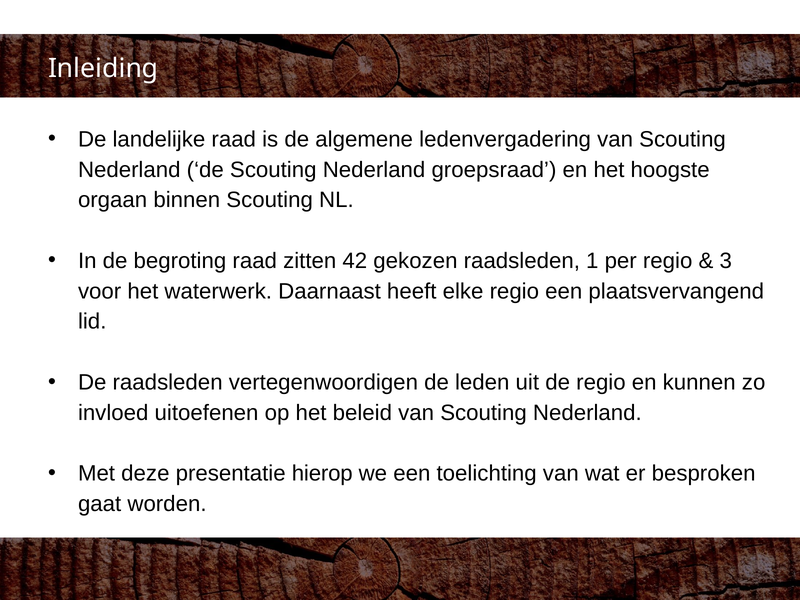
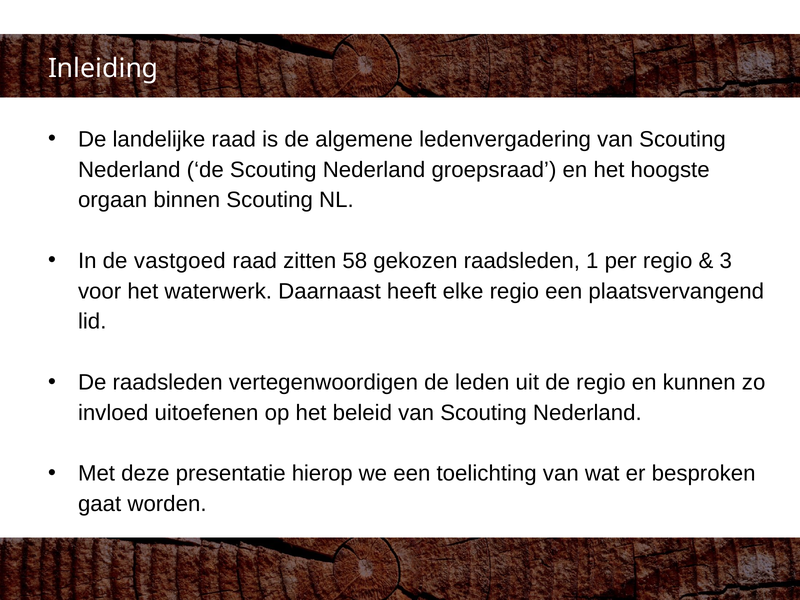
begroting: begroting -> vastgoed
42: 42 -> 58
